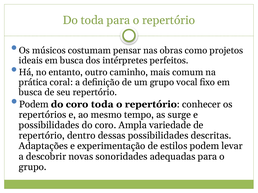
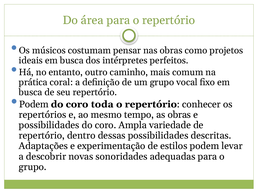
Do toda: toda -> área
as surge: surge -> obras
